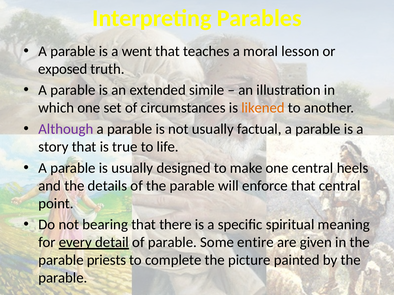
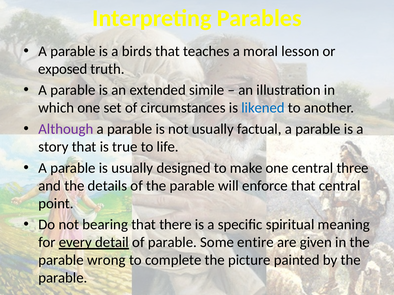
went: went -> birds
likened colour: orange -> blue
heels: heels -> three
priests: priests -> wrong
